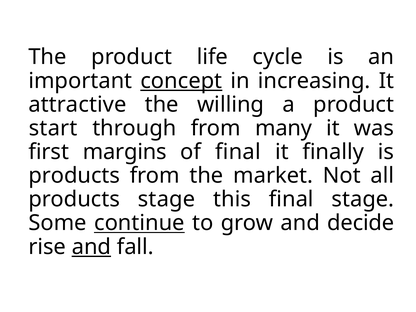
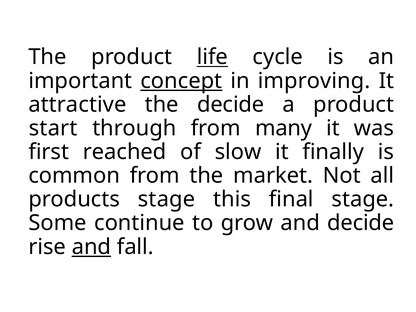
life underline: none -> present
increasing: increasing -> improving
the willing: willing -> decide
margins: margins -> reached
of final: final -> slow
products at (74, 176): products -> common
continue underline: present -> none
